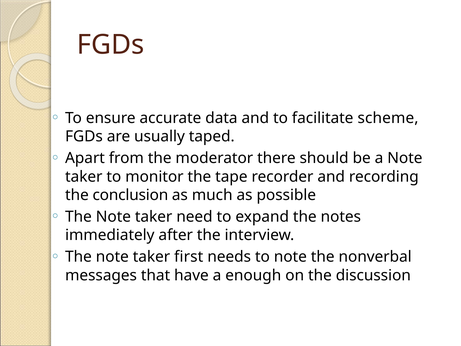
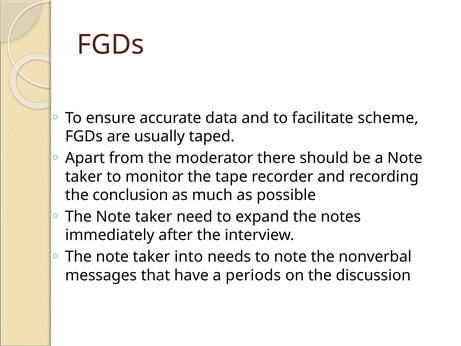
first: first -> into
enough: enough -> periods
